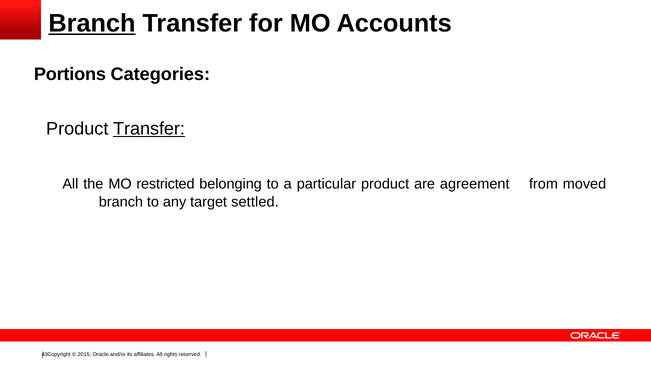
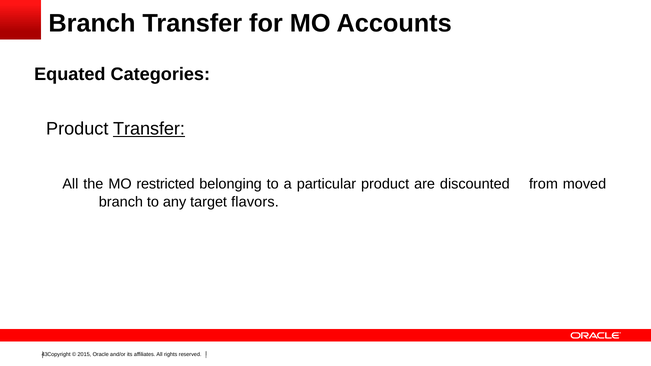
Branch at (92, 24) underline: present -> none
Portions: Portions -> Equated
agreement: agreement -> discounted
settled: settled -> flavors
